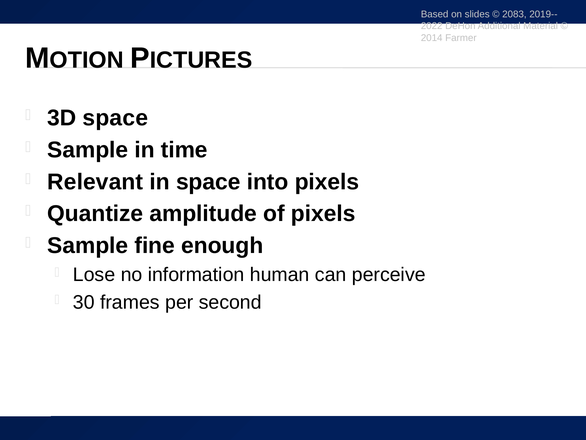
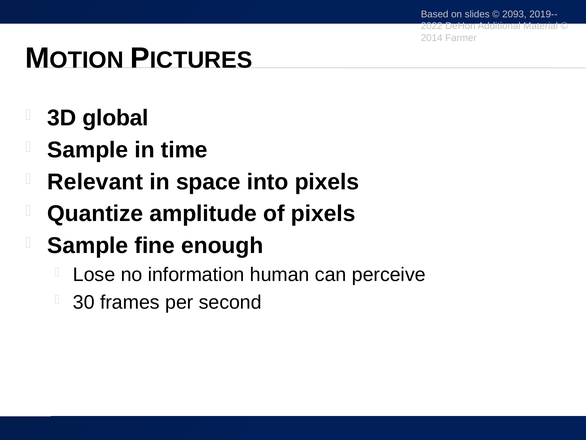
2083: 2083 -> 2093
3D space: space -> global
